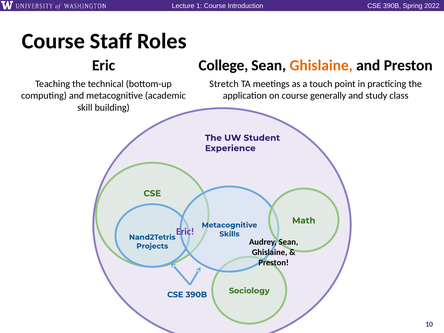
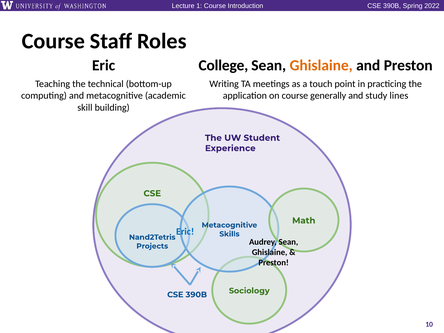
Stretch: Stretch -> Writing
class: class -> lines
Eric at (185, 232) colour: purple -> blue
